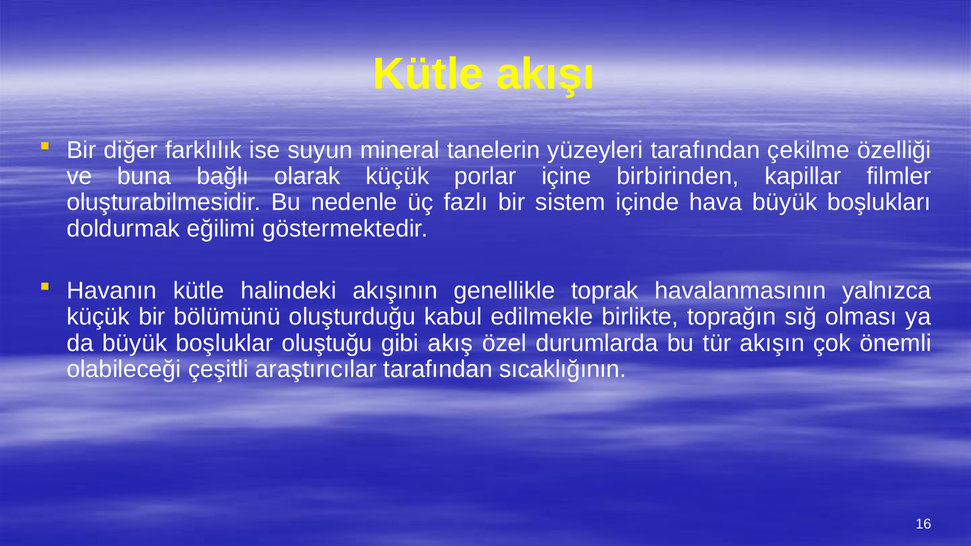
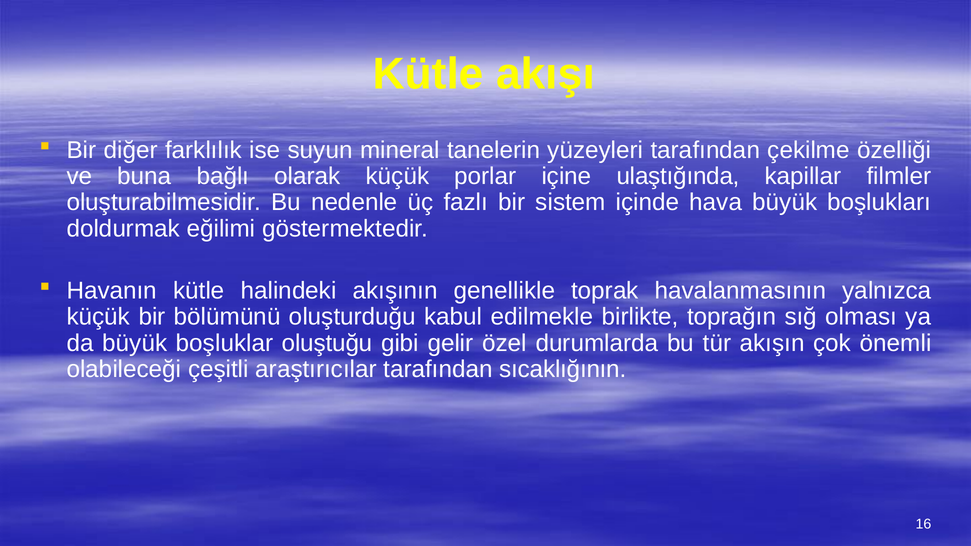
birbirinden: birbirinden -> ulaştığında
akış: akış -> gelir
